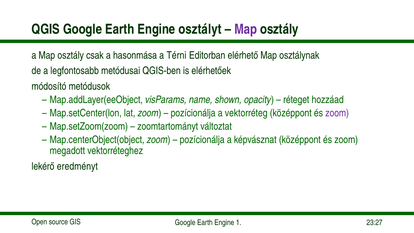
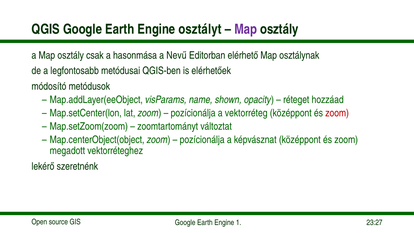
Térni: Térni -> Nevű
zoom at (337, 113) colour: purple -> red
eredményt: eredményt -> szeretnénk
